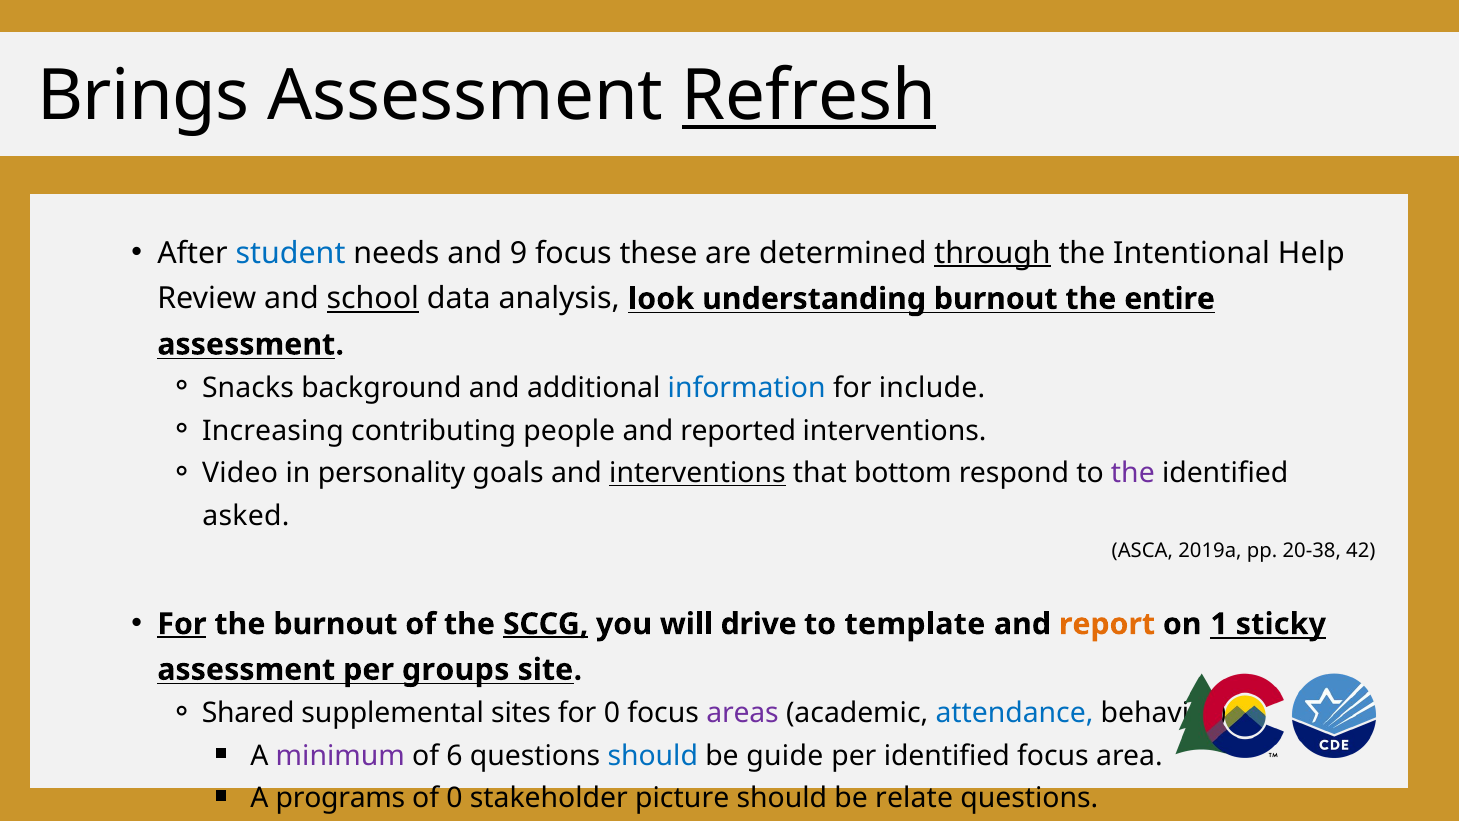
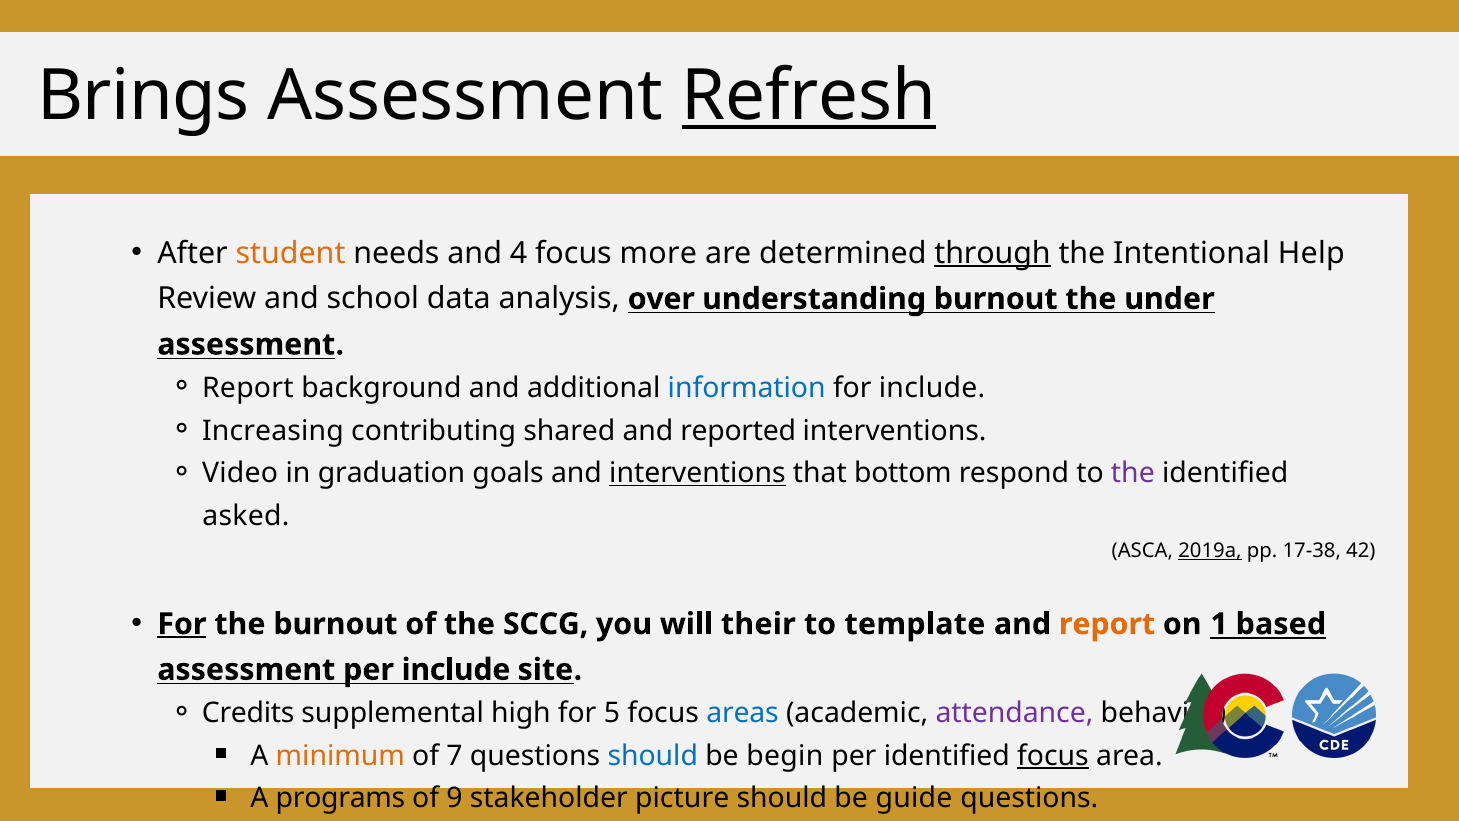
student colour: blue -> orange
9: 9 -> 4
these: these -> more
school underline: present -> none
look: look -> over
entire: entire -> under
Snacks at (248, 388): Snacks -> Report
people: people -> shared
personality: personality -> graduation
2019a underline: none -> present
20-38: 20-38 -> 17-38
SCCG underline: present -> none
drive: drive -> their
sticky: sticky -> based
per groups: groups -> include
Shared: Shared -> Credits
sites: sites -> high
for 0: 0 -> 5
areas colour: purple -> blue
attendance colour: blue -> purple
minimum colour: purple -> orange
6: 6 -> 7
guide: guide -> begin
focus at (1053, 756) underline: none -> present
of 0: 0 -> 9
relate: relate -> guide
